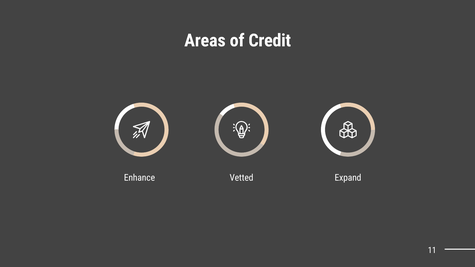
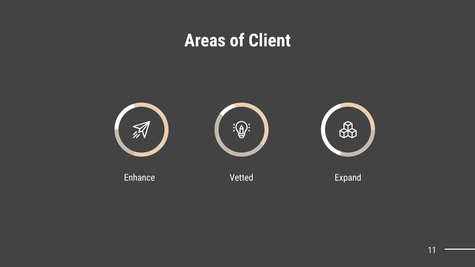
Credit: Credit -> Client
